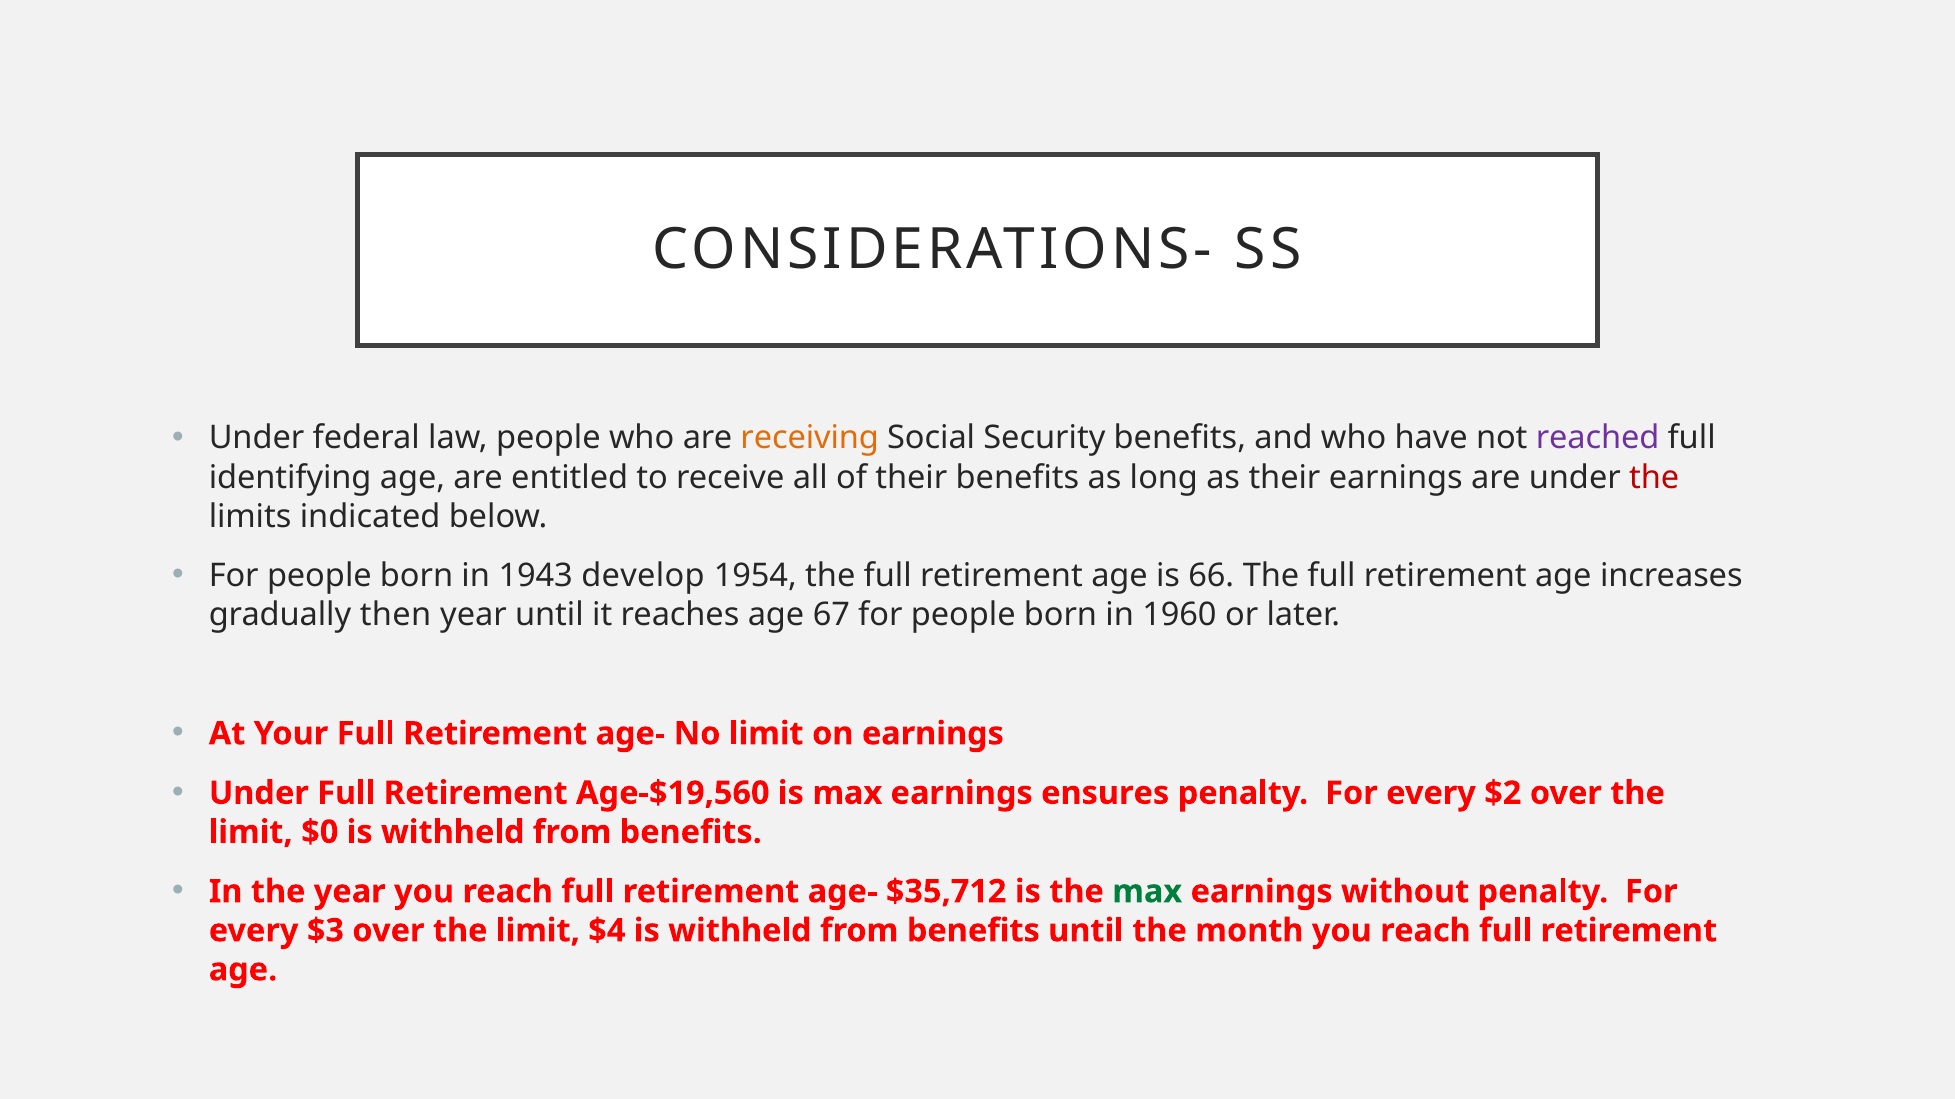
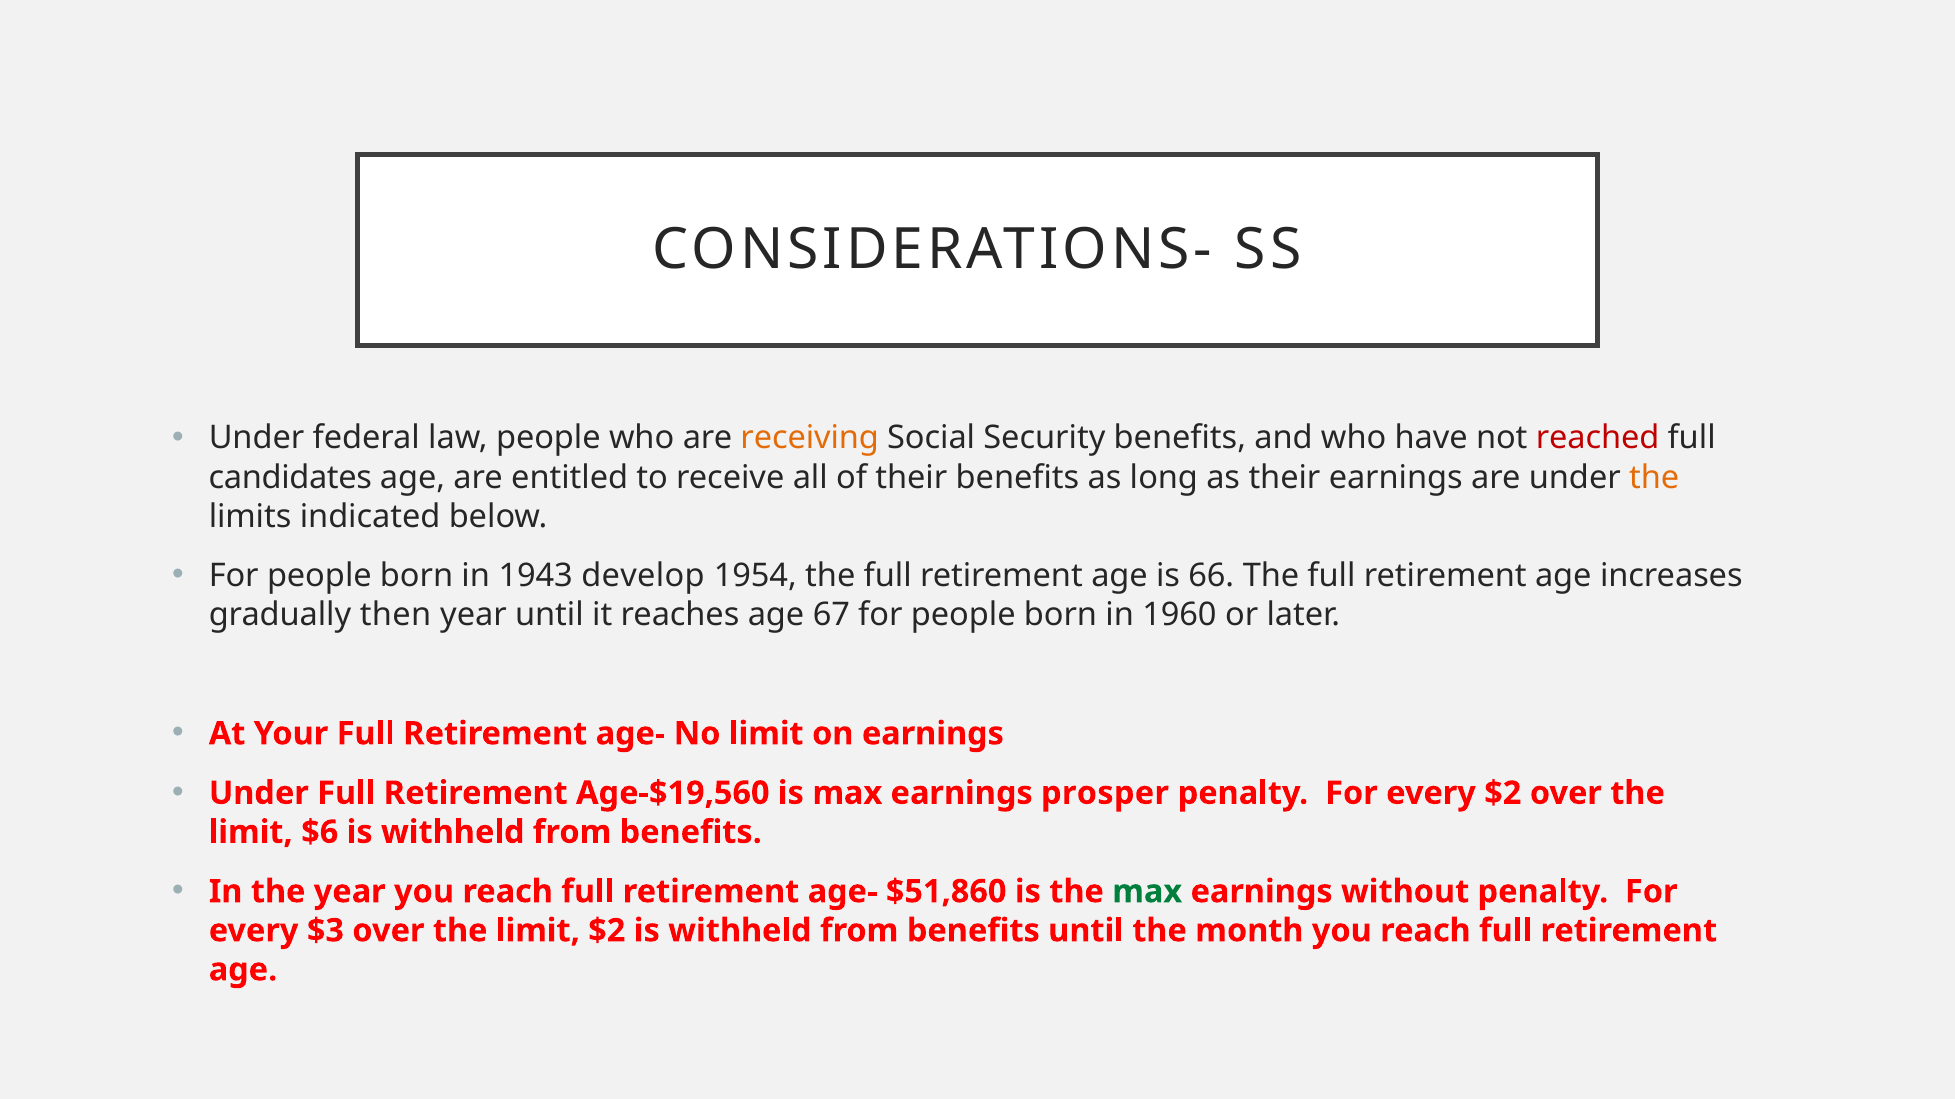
reached colour: purple -> red
identifying: identifying -> candidates
the at (1654, 478) colour: red -> orange
ensures: ensures -> prosper
$0: $0 -> $6
$35,712: $35,712 -> $51,860
limit $4: $4 -> $2
